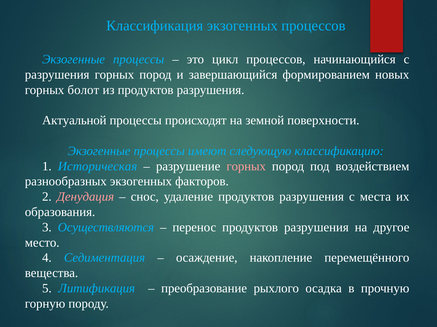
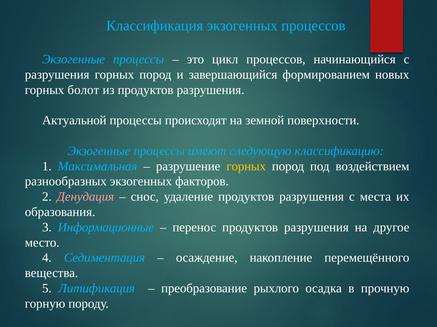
Историческая: Историческая -> Максимальная
горных at (246, 167) colour: pink -> yellow
Осуществляются: Осуществляются -> Информационные
